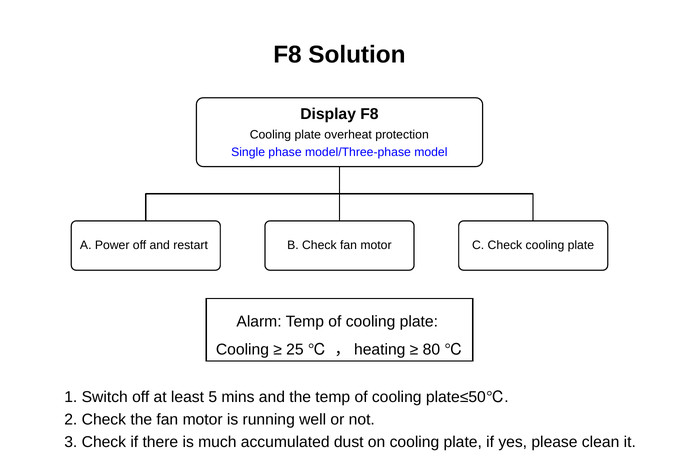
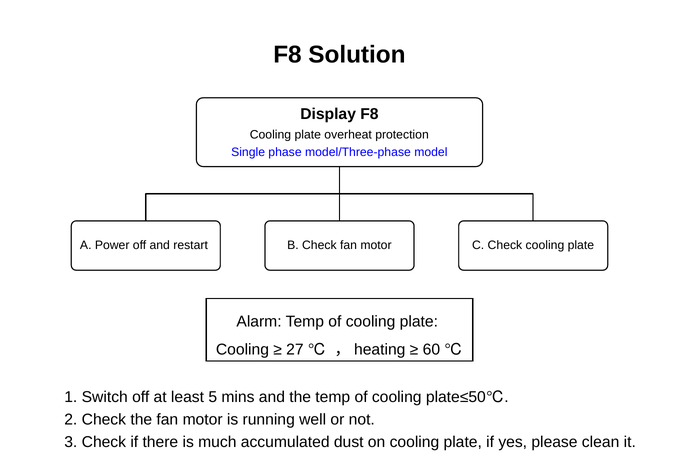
25: 25 -> 27
80: 80 -> 60
